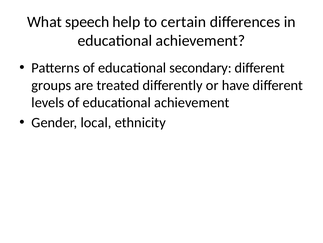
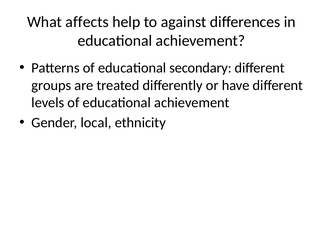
speech: speech -> affects
certain: certain -> against
